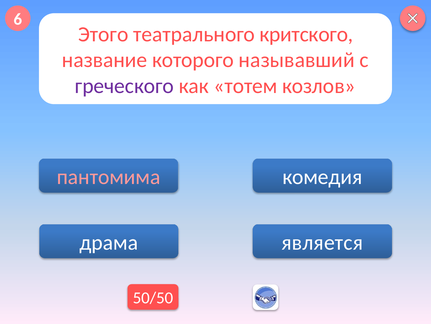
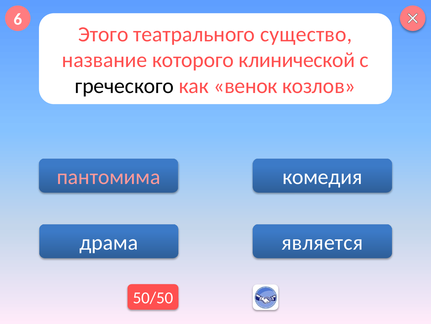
критского: критского -> существо
называвший: называвший -> клинической
греческого colour: purple -> black
тотем: тотем -> венок
